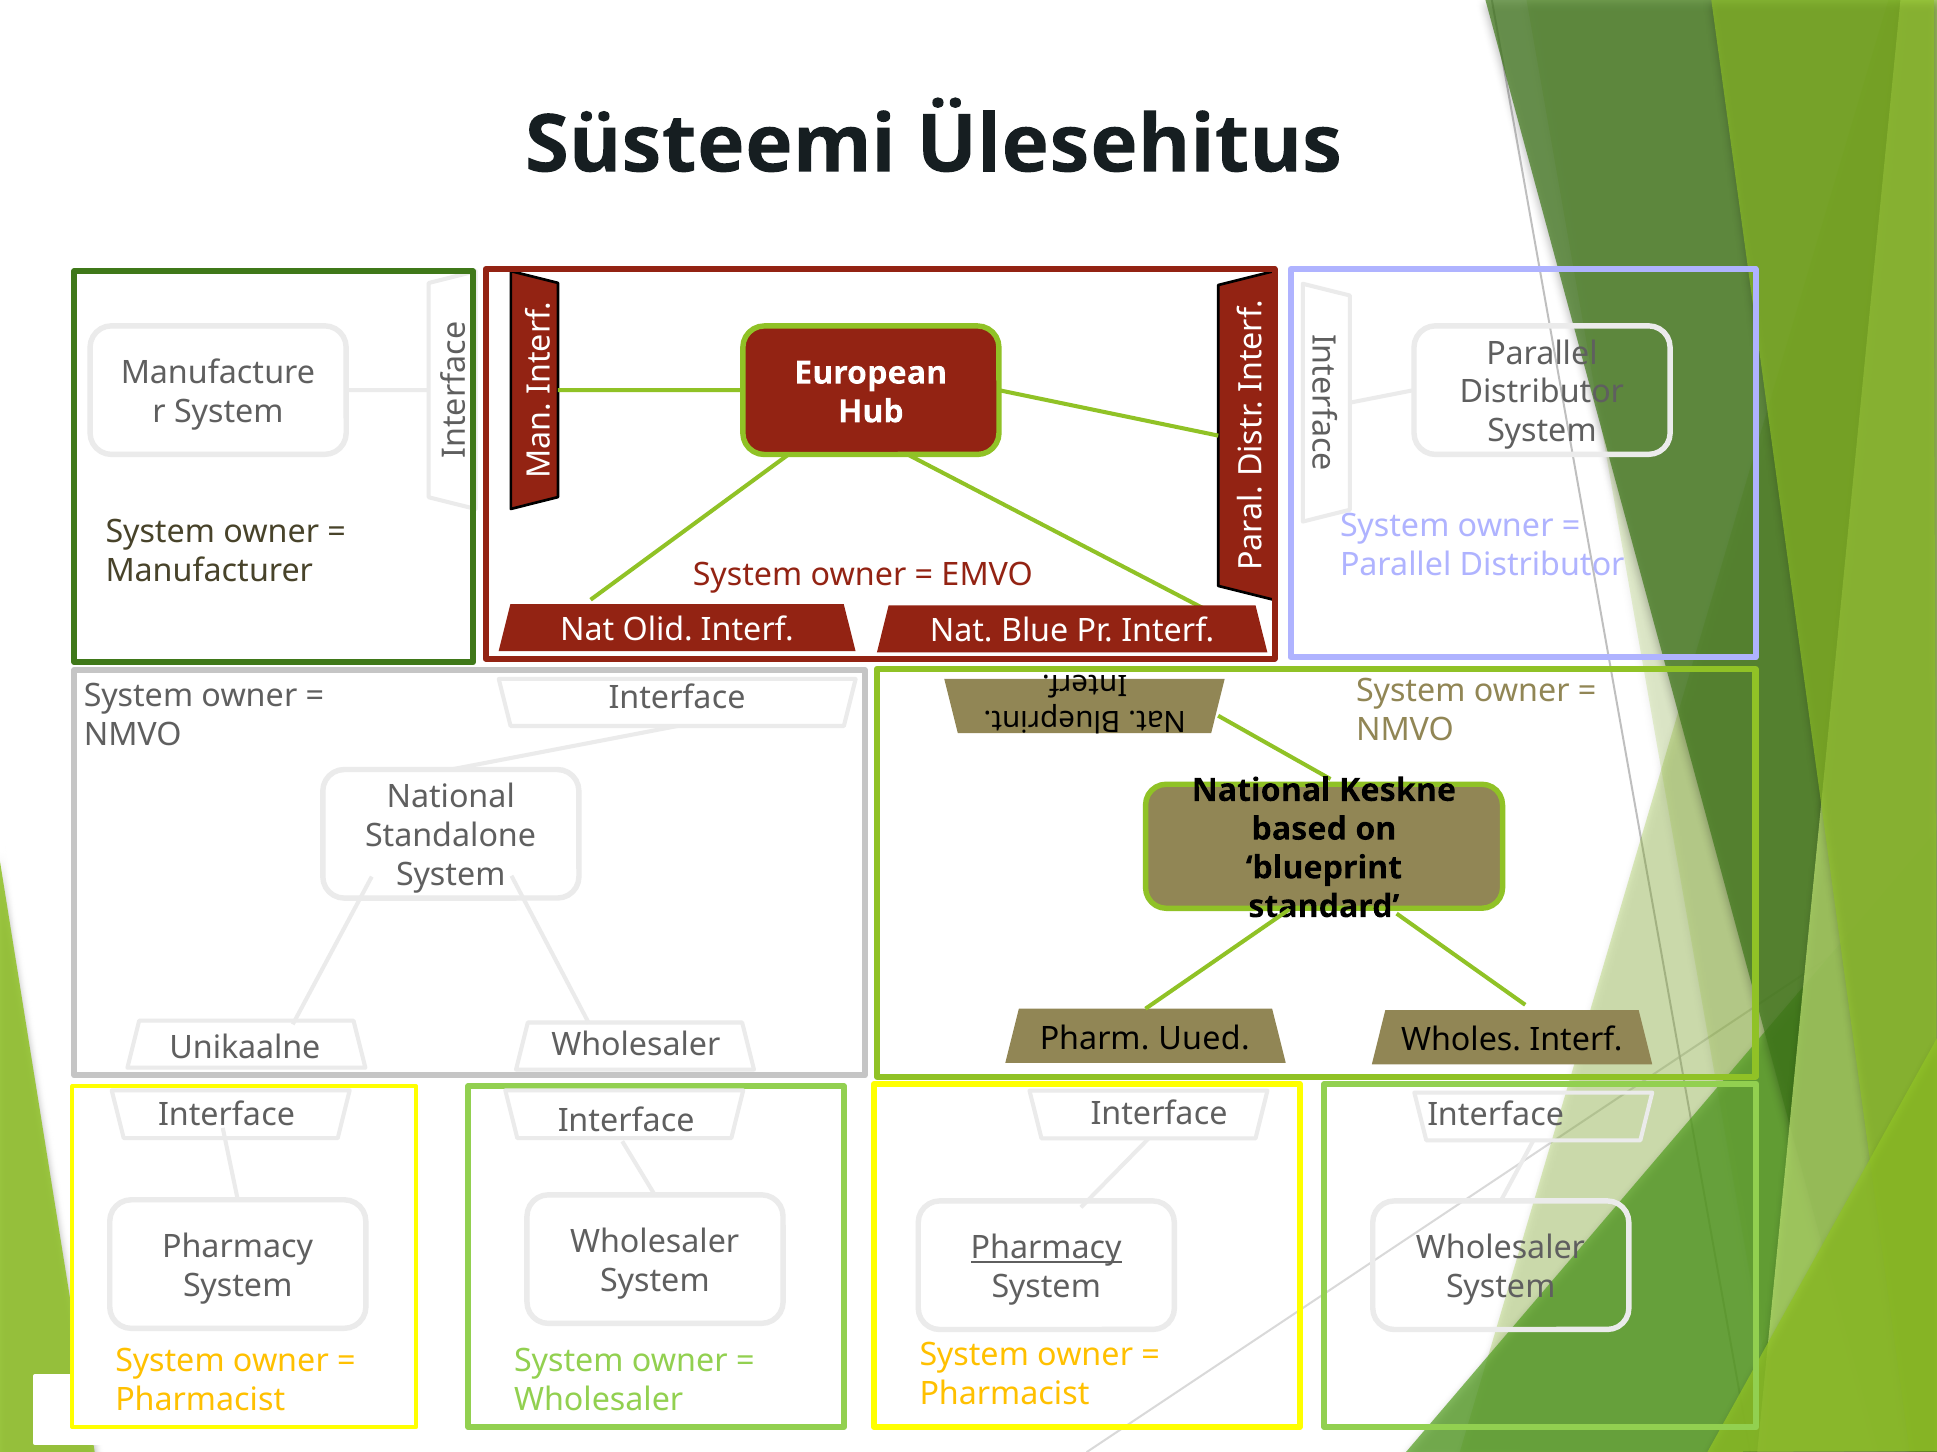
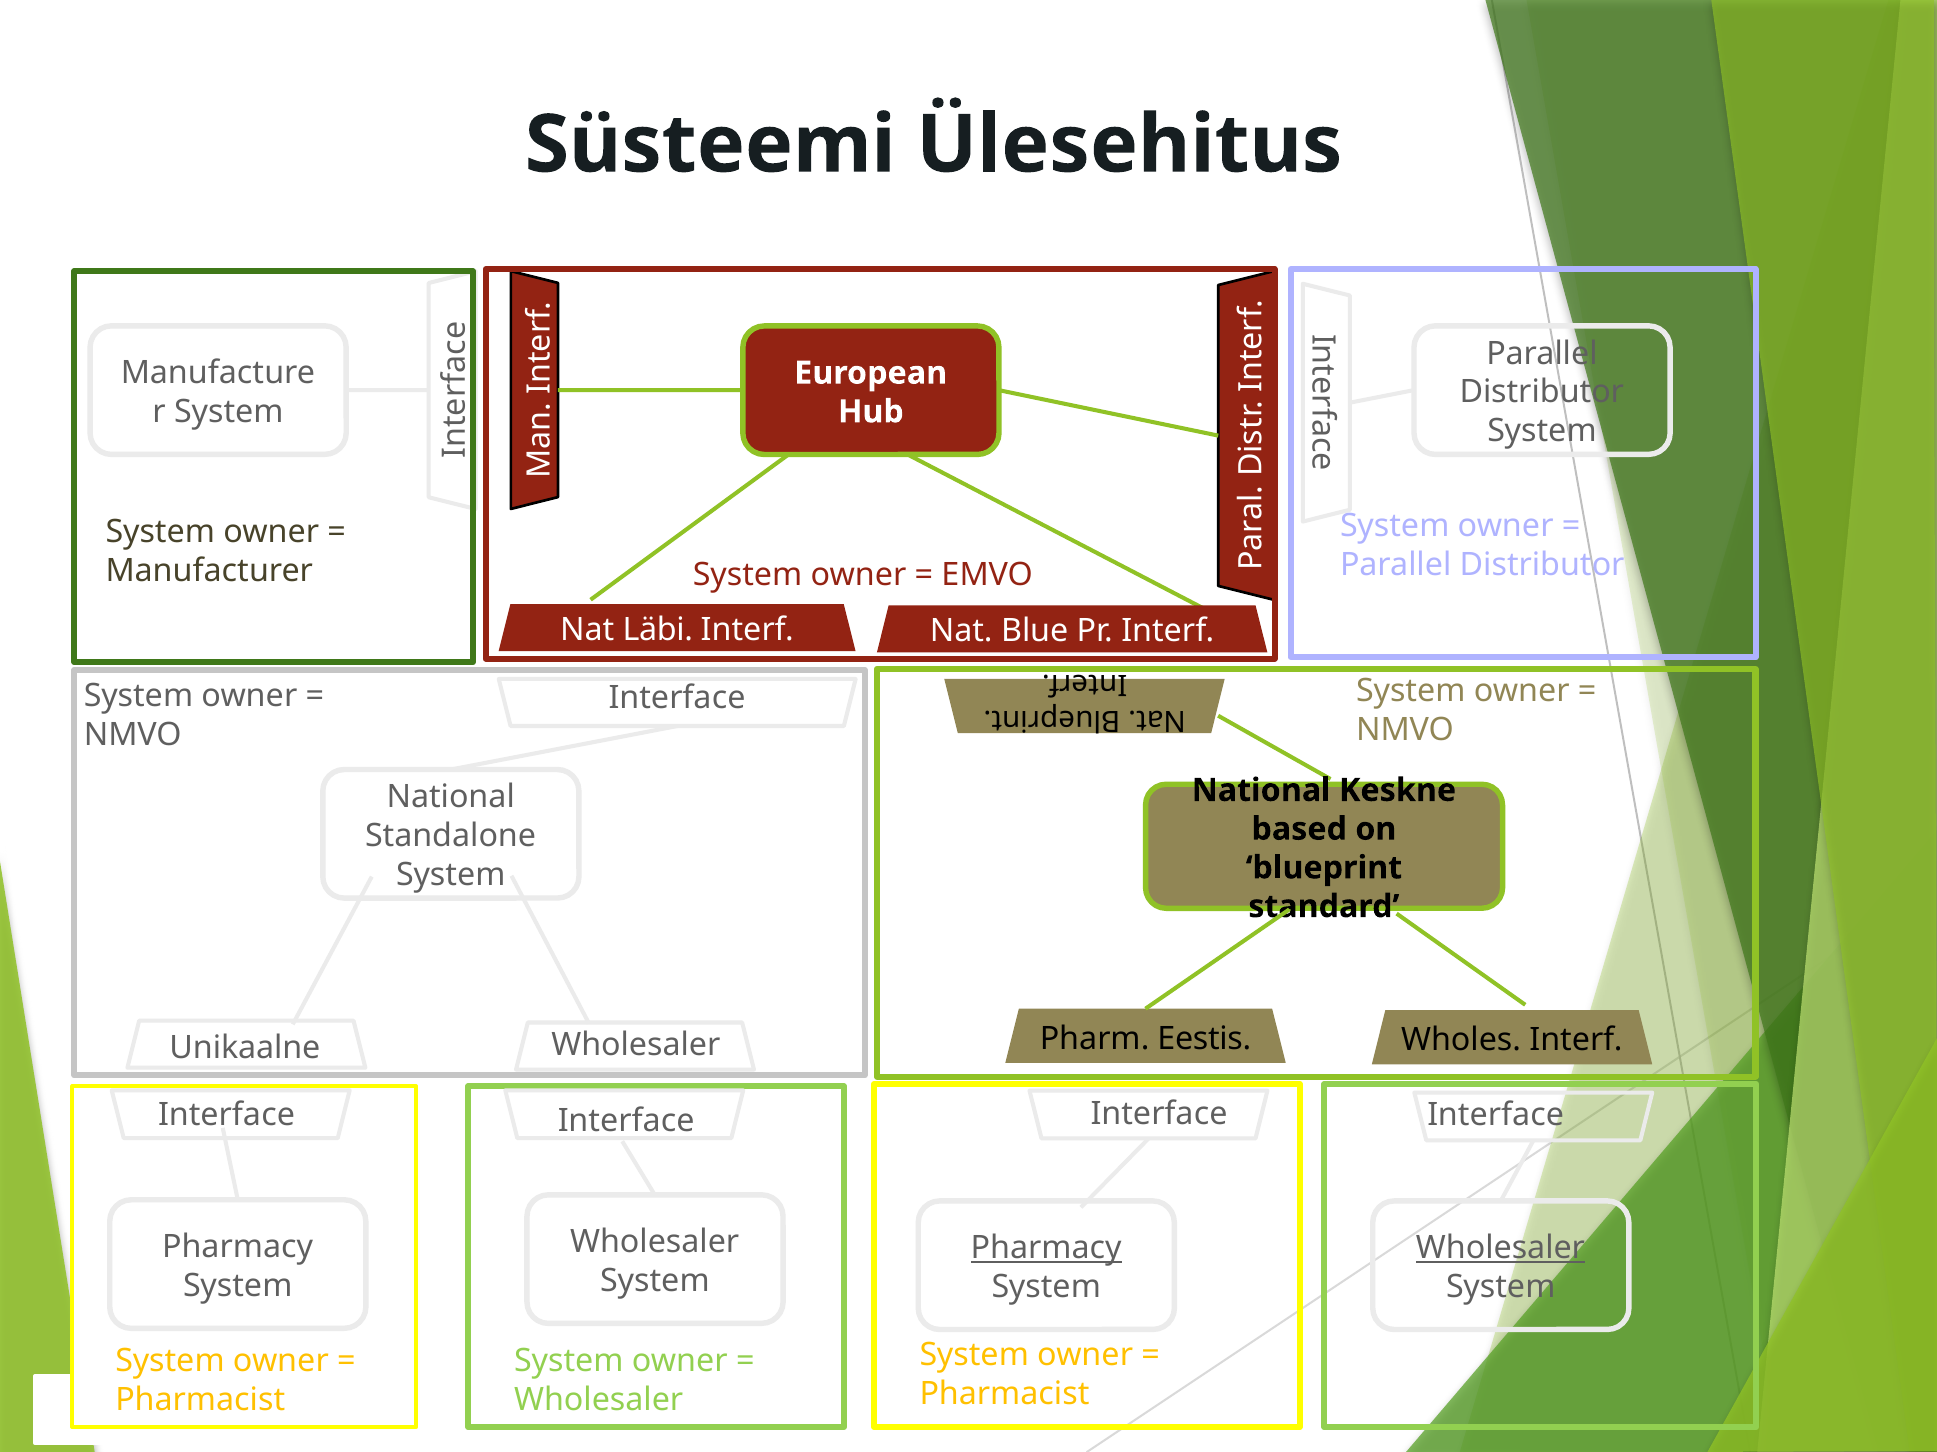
Olid: Olid -> Läbi
Uued: Uued -> Eestis
Wholesaler at (1501, 1249) underline: none -> present
